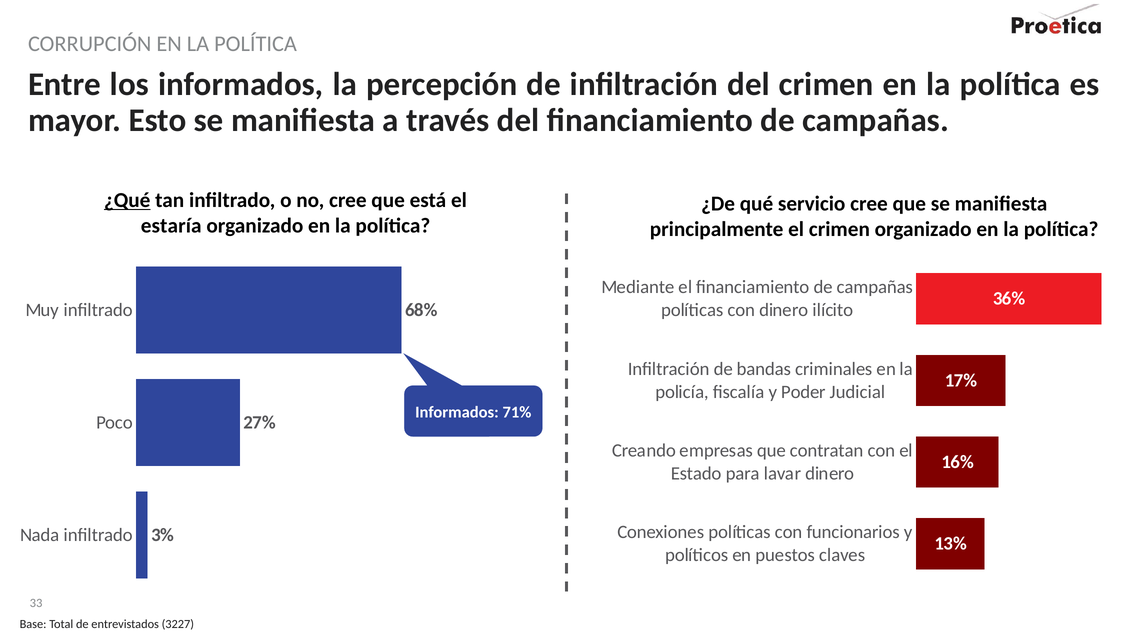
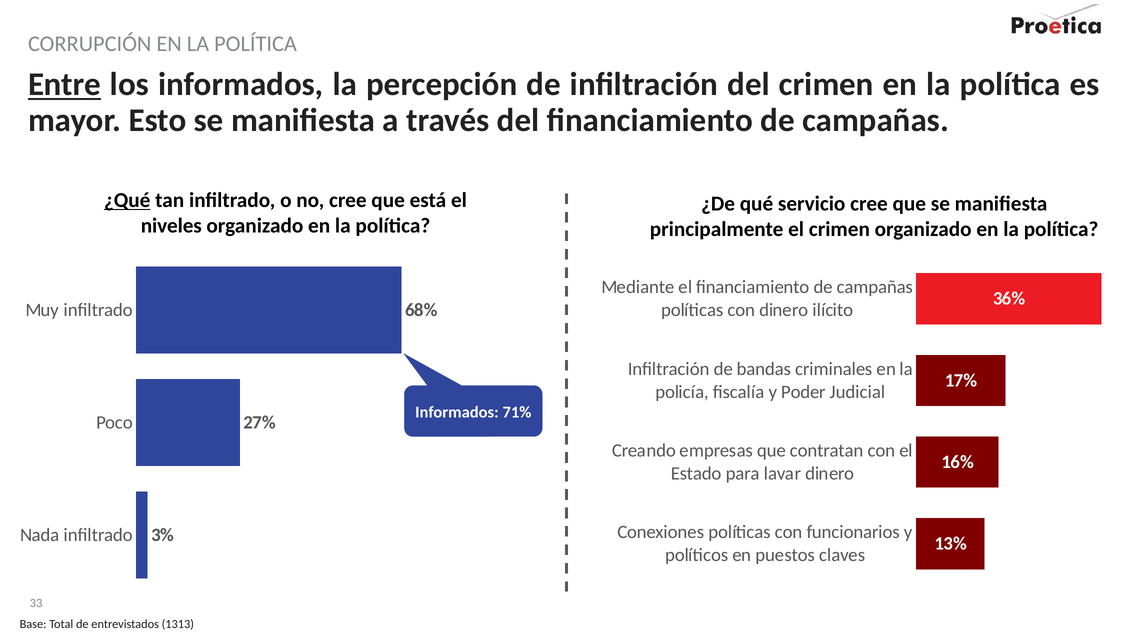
Entre underline: none -> present
estaría: estaría -> niveles
3227: 3227 -> 1313
